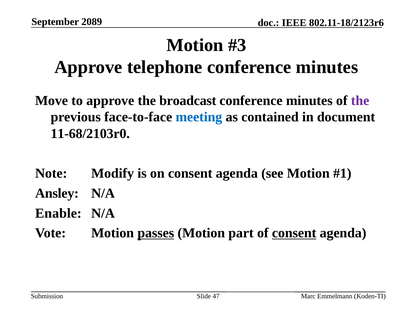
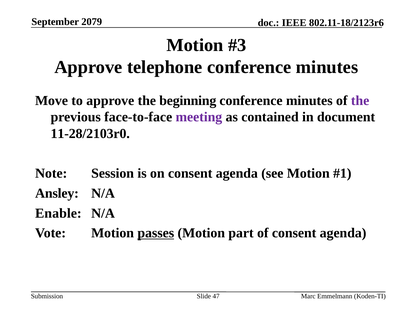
2089: 2089 -> 2079
broadcast: broadcast -> beginning
meeting colour: blue -> purple
11-68/2103r0: 11-68/2103r0 -> 11-28/2103r0
Modify: Modify -> Session
consent at (294, 234) underline: present -> none
